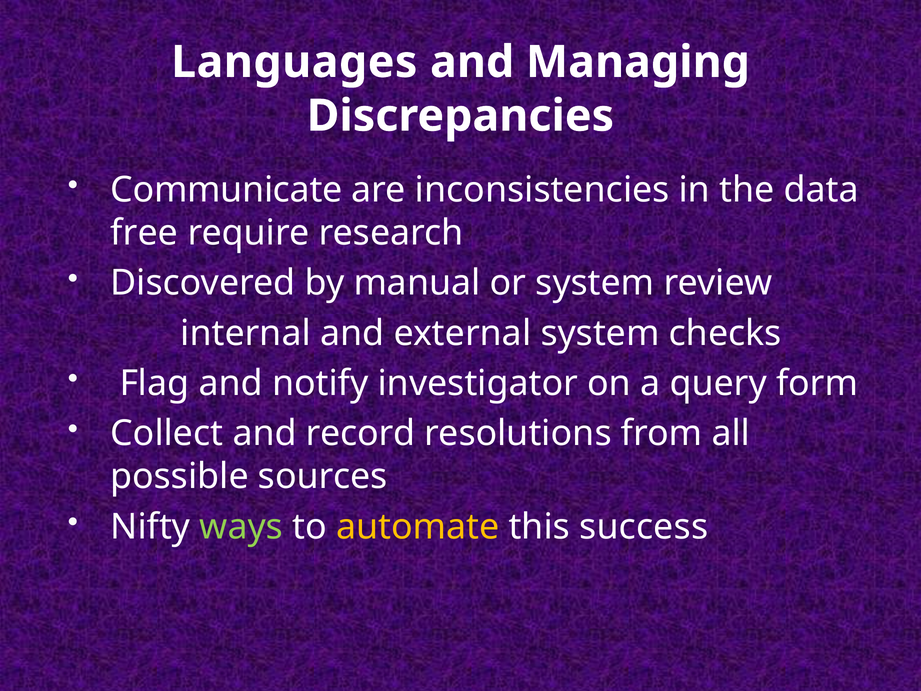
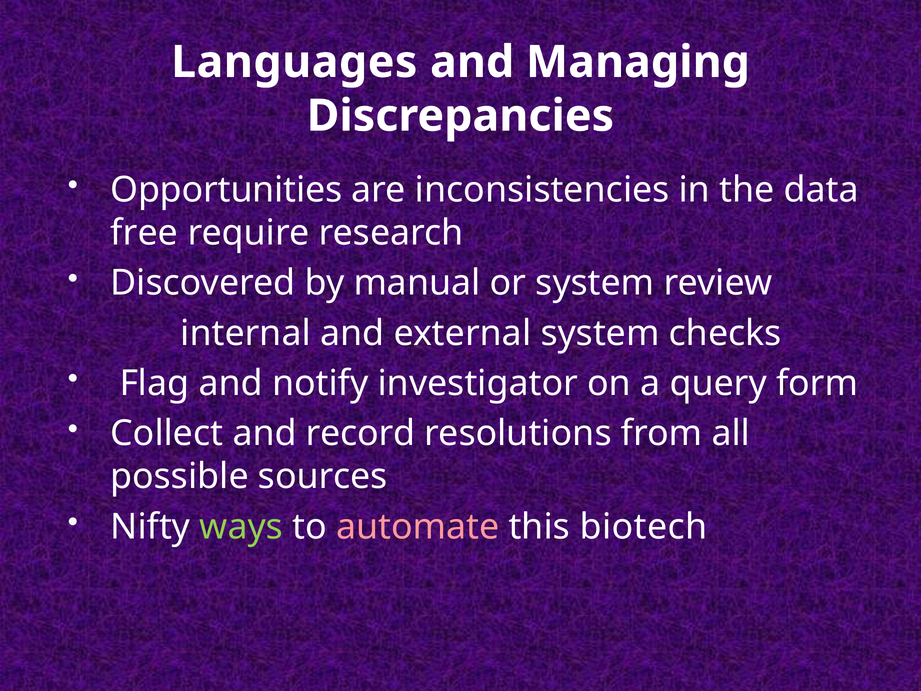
Communicate: Communicate -> Opportunities
automate colour: yellow -> pink
success: success -> biotech
